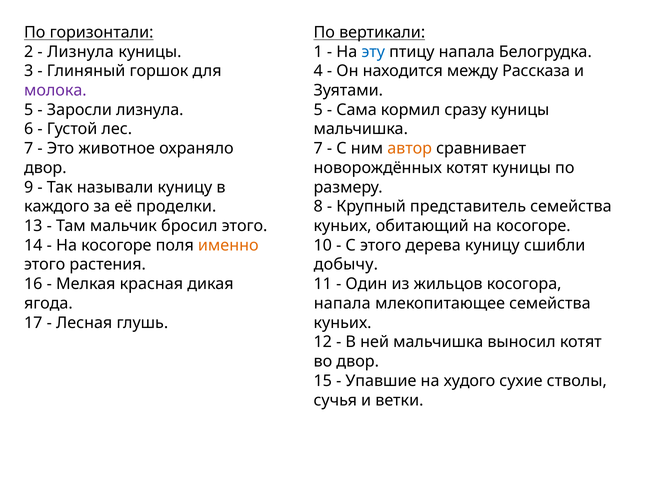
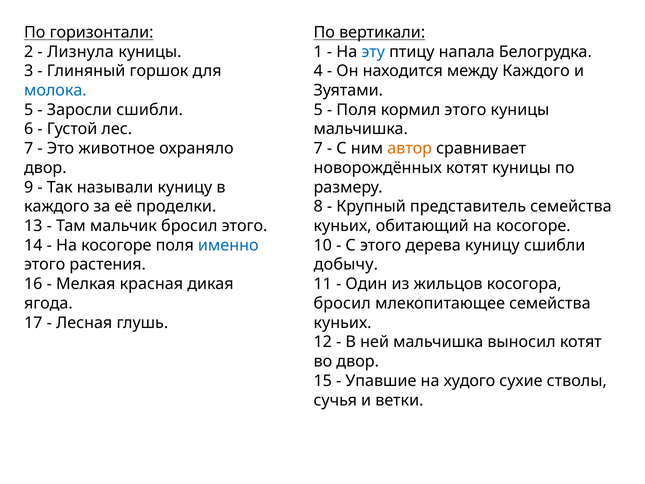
между Рассказа: Рассказа -> Каждого
молока colour: purple -> blue
Заросли лизнула: лизнула -> сшибли
Сама at (357, 110): Сама -> Поля
кормил сразу: сразу -> этого
именно colour: orange -> blue
напала at (342, 303): напала -> бросил
